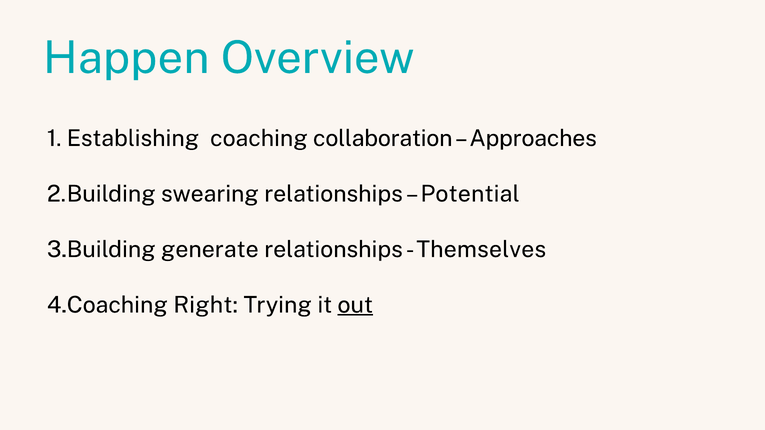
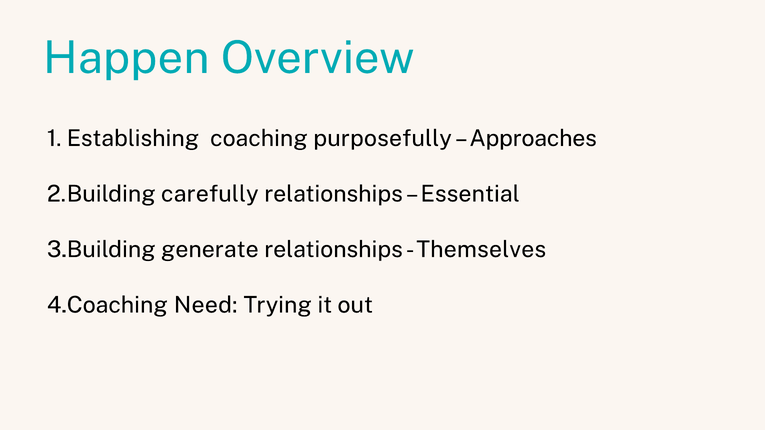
collaboration: collaboration -> purposefully
swearing: swearing -> carefully
Potential: Potential -> Essential
Right: Right -> Need
out underline: present -> none
